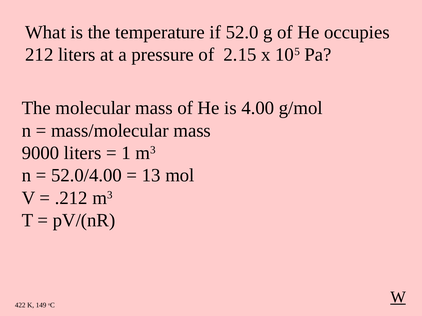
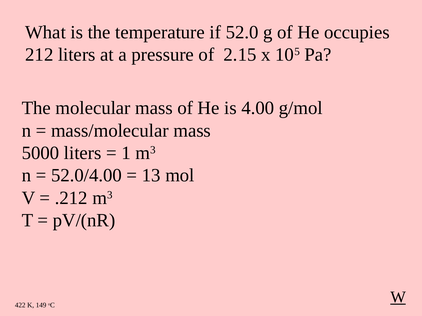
9000: 9000 -> 5000
